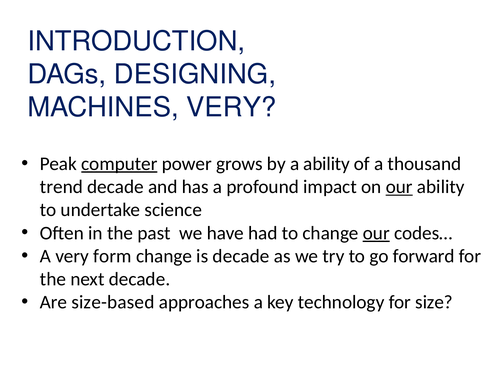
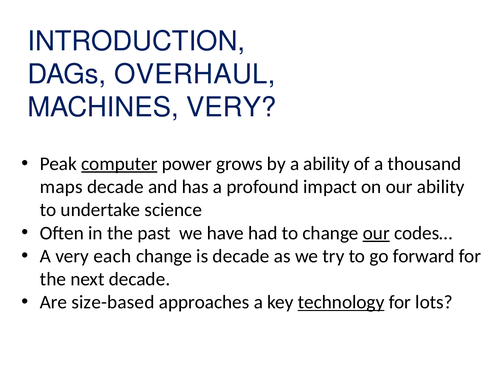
DESIGNING: DESIGNING -> OVERHAUL
trend: trend -> maps
our at (399, 187) underline: present -> none
form: form -> each
technology underline: none -> present
size: size -> lots
